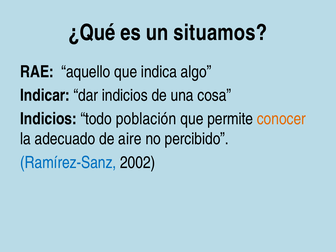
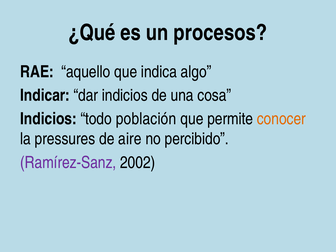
situamos: situamos -> procesos
adecuado: adecuado -> pressures
Ramírez-Sanz colour: blue -> purple
